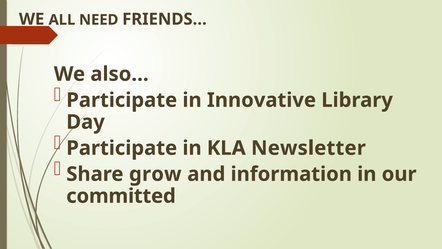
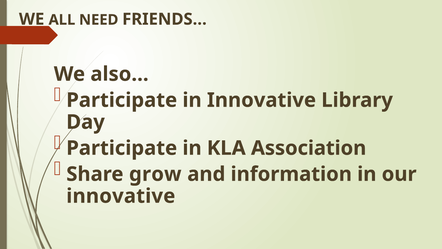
Newsletter: Newsletter -> Association
committed at (121, 196): committed -> innovative
